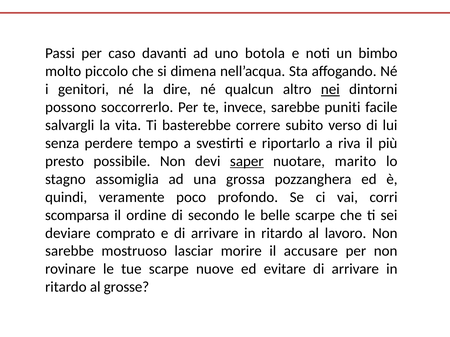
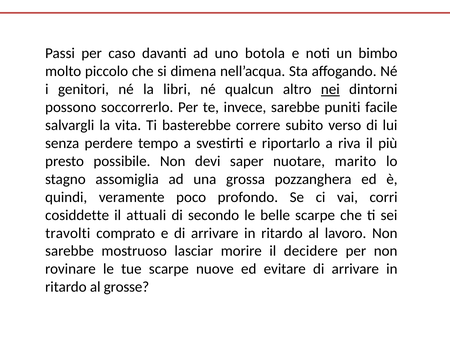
dire: dire -> libri
saper underline: present -> none
scomparsa: scomparsa -> cosiddette
ordine: ordine -> attuali
deviare: deviare -> travolti
accusare: accusare -> decidere
